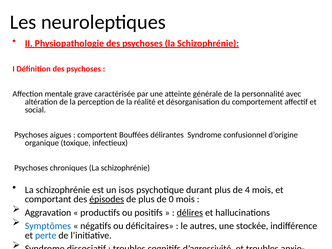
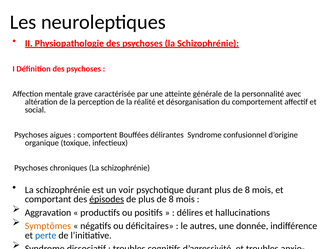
isos: isos -> voir
durant plus de 4: 4 -> 8
de plus de 0: 0 -> 8
délires underline: present -> none
Symptômes colour: blue -> orange
stockée: stockée -> donnée
